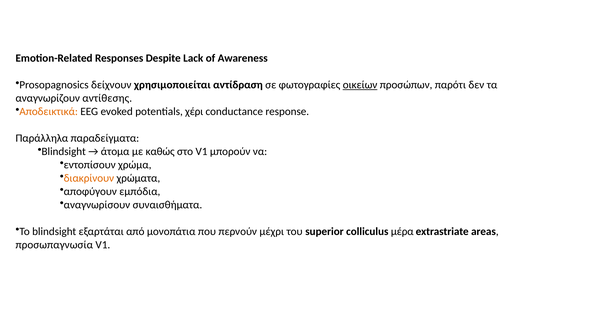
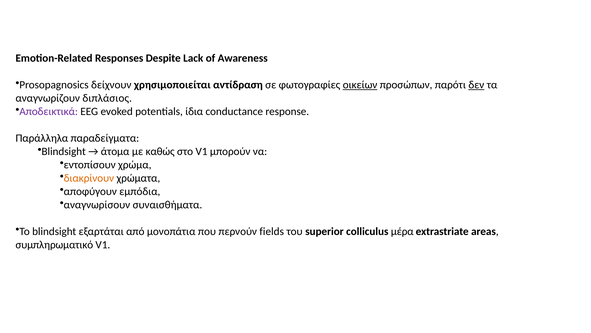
δεν underline: none -> present
αντίθεσης: αντίθεσης -> διπλάσιος
Αποδεικτικά colour: orange -> purple
χέρι: χέρι -> ίδια
μέχρι: μέχρι -> fields
προσωπαγνωσία: προσωπαγνωσία -> συμπληρωματικό
